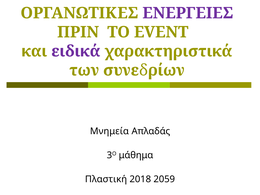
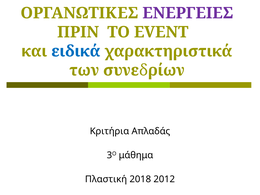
ειδικά colour: purple -> blue
Μνημεία: Μνημεία -> Κριτήρια
2059: 2059 -> 2012
